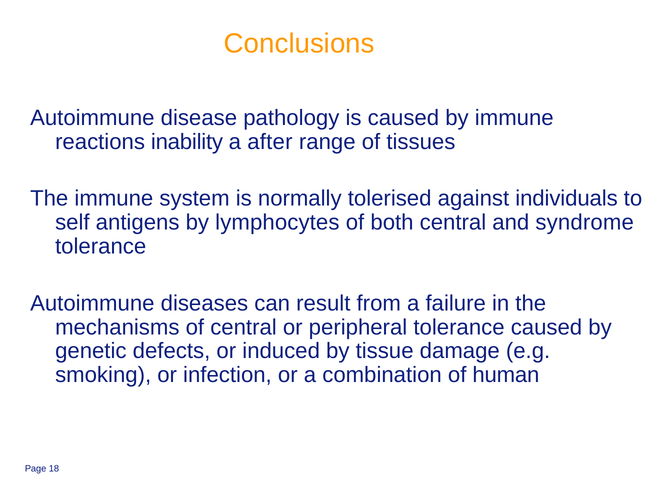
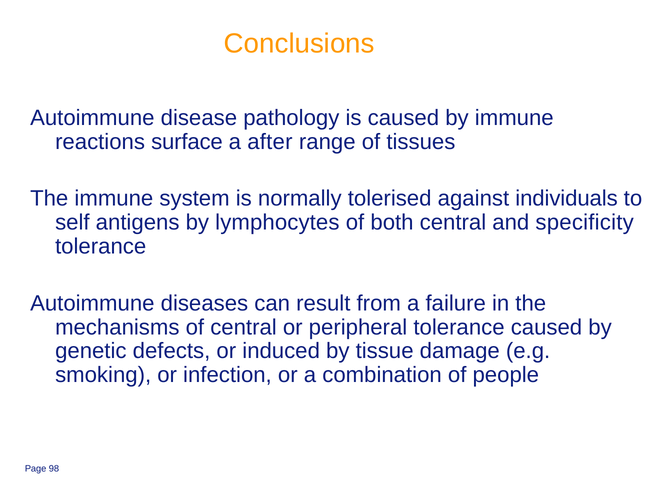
inability: inability -> surface
syndrome: syndrome -> specificity
human: human -> people
18: 18 -> 98
